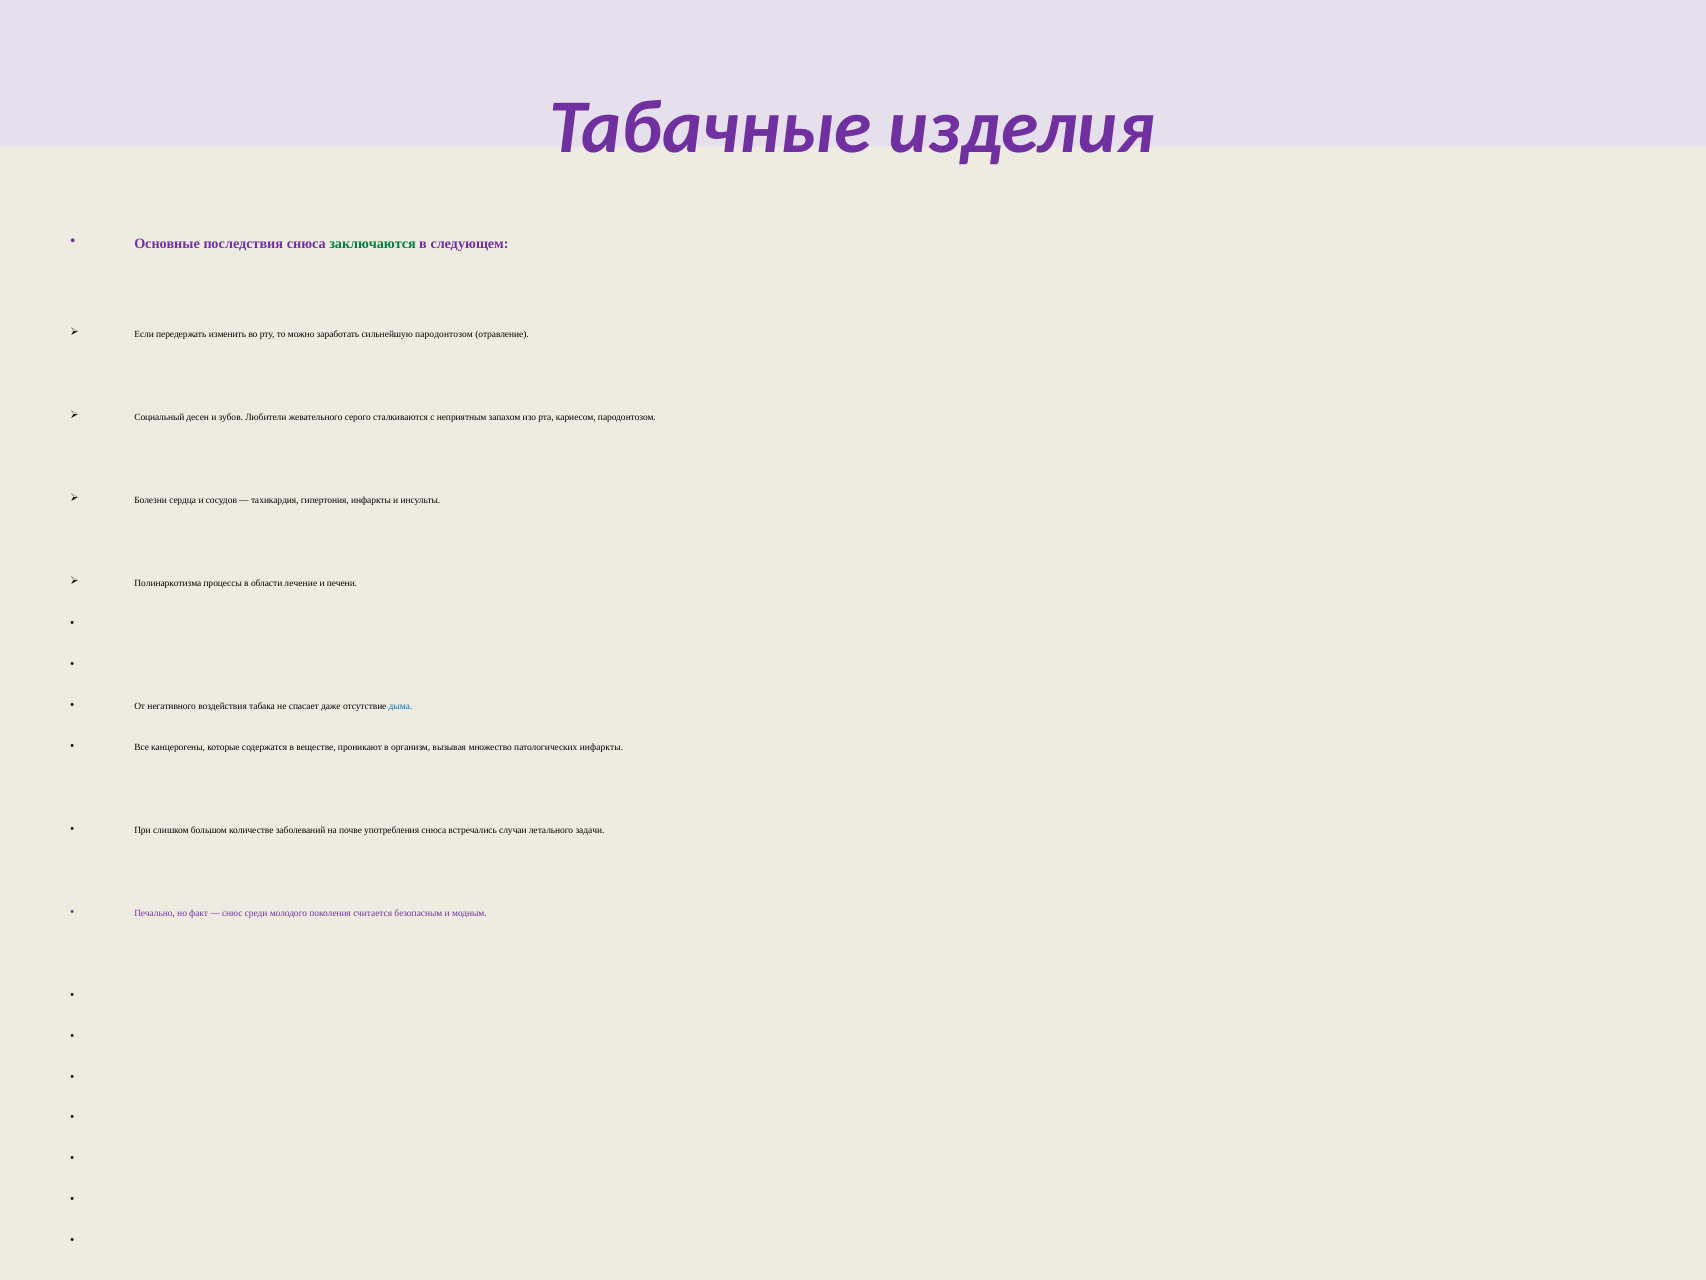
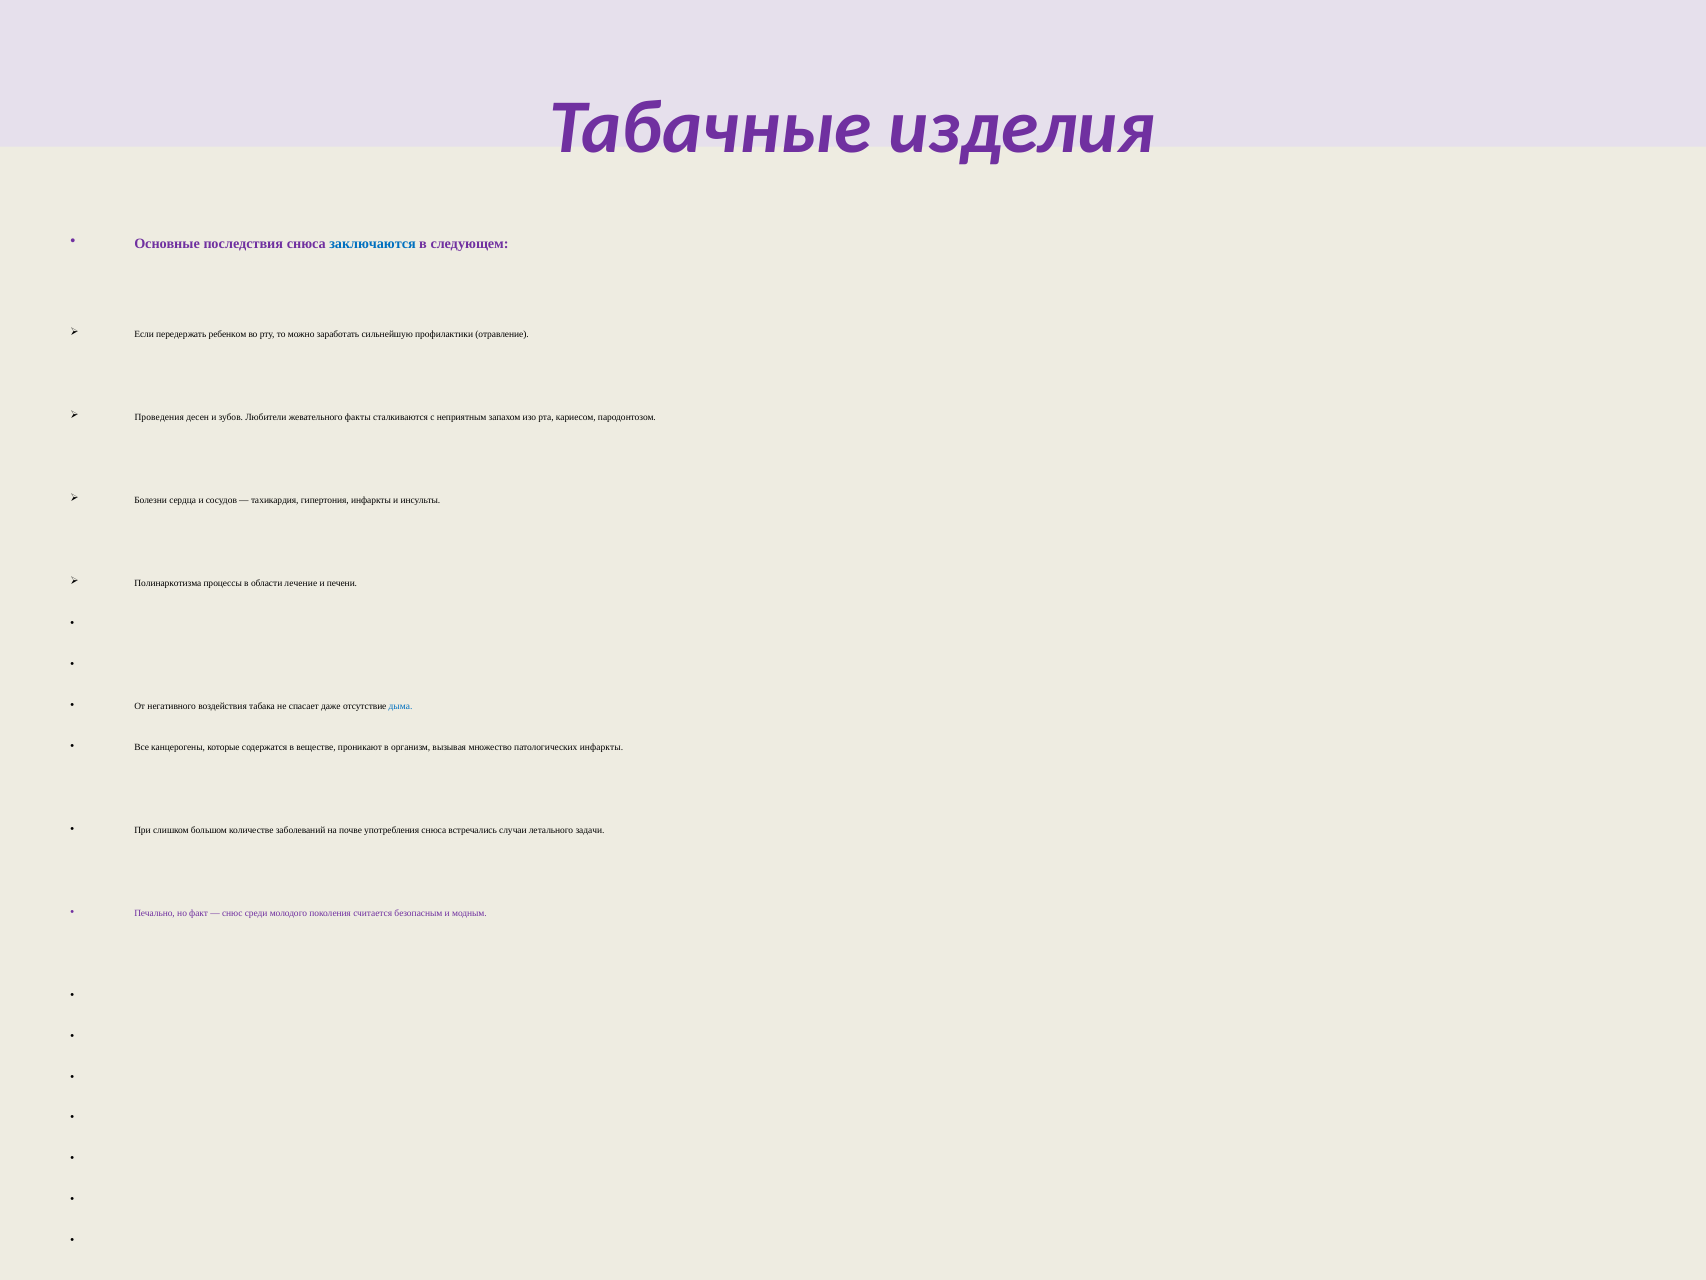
заключаются colour: green -> blue
изменить: изменить -> ребенком
сильнейшую пародонтозом: пародонтозом -> профилактики
Социальный: Социальный -> Проведения
серого: серого -> факты
